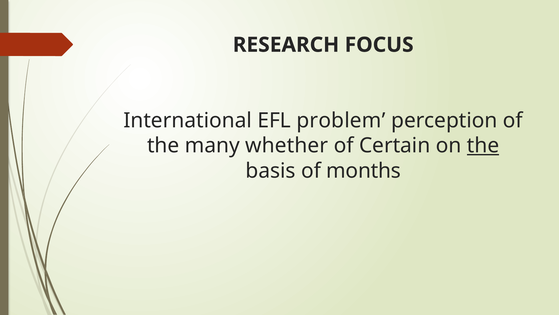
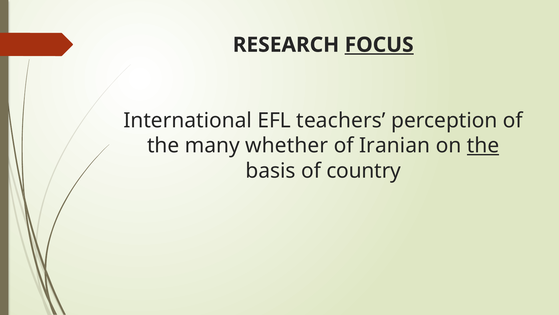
FOCUS underline: none -> present
problem: problem -> teachers
Certain: Certain -> Iranian
months: months -> country
